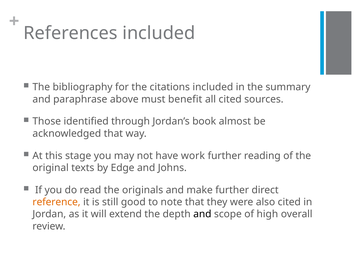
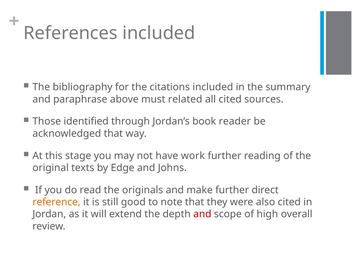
benefit: benefit -> related
almost: almost -> reader
and at (202, 214) colour: black -> red
